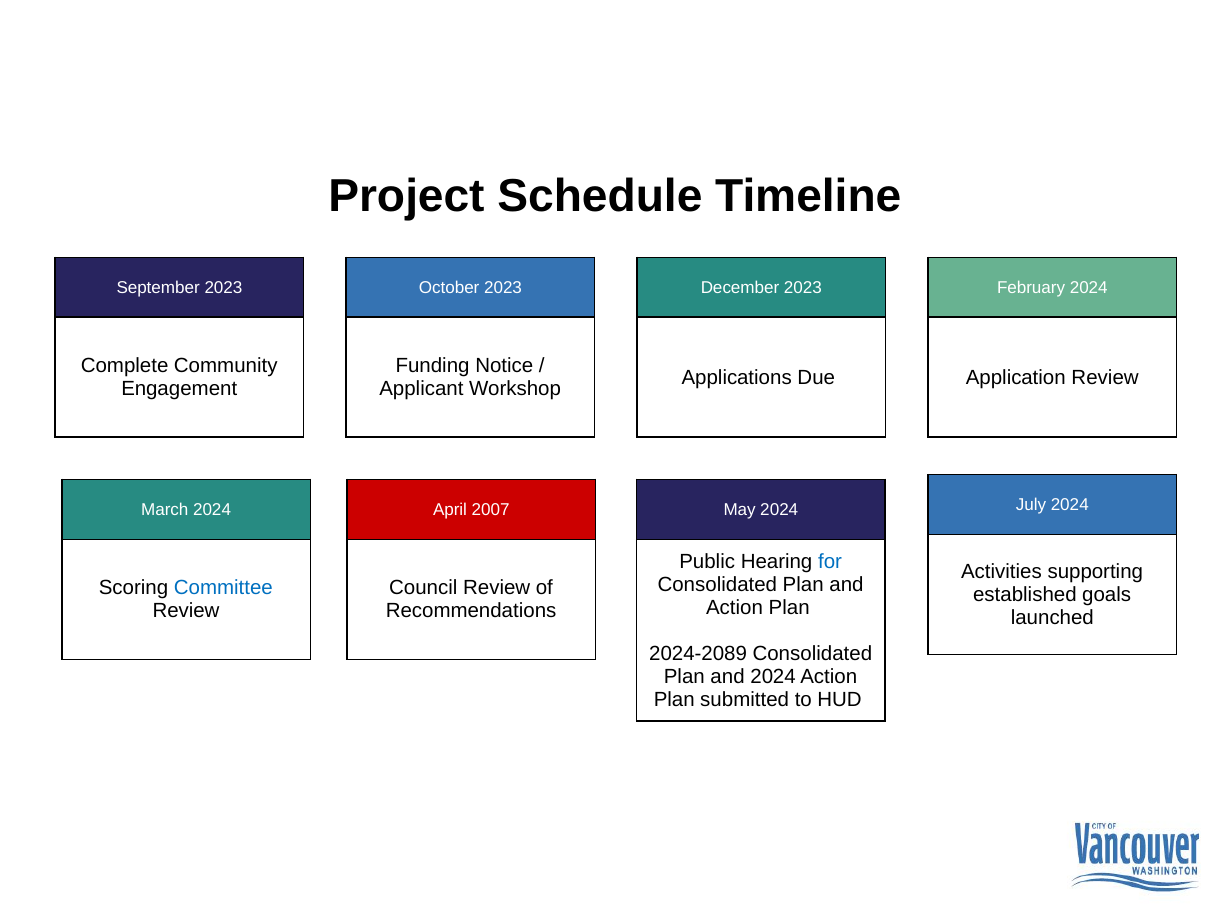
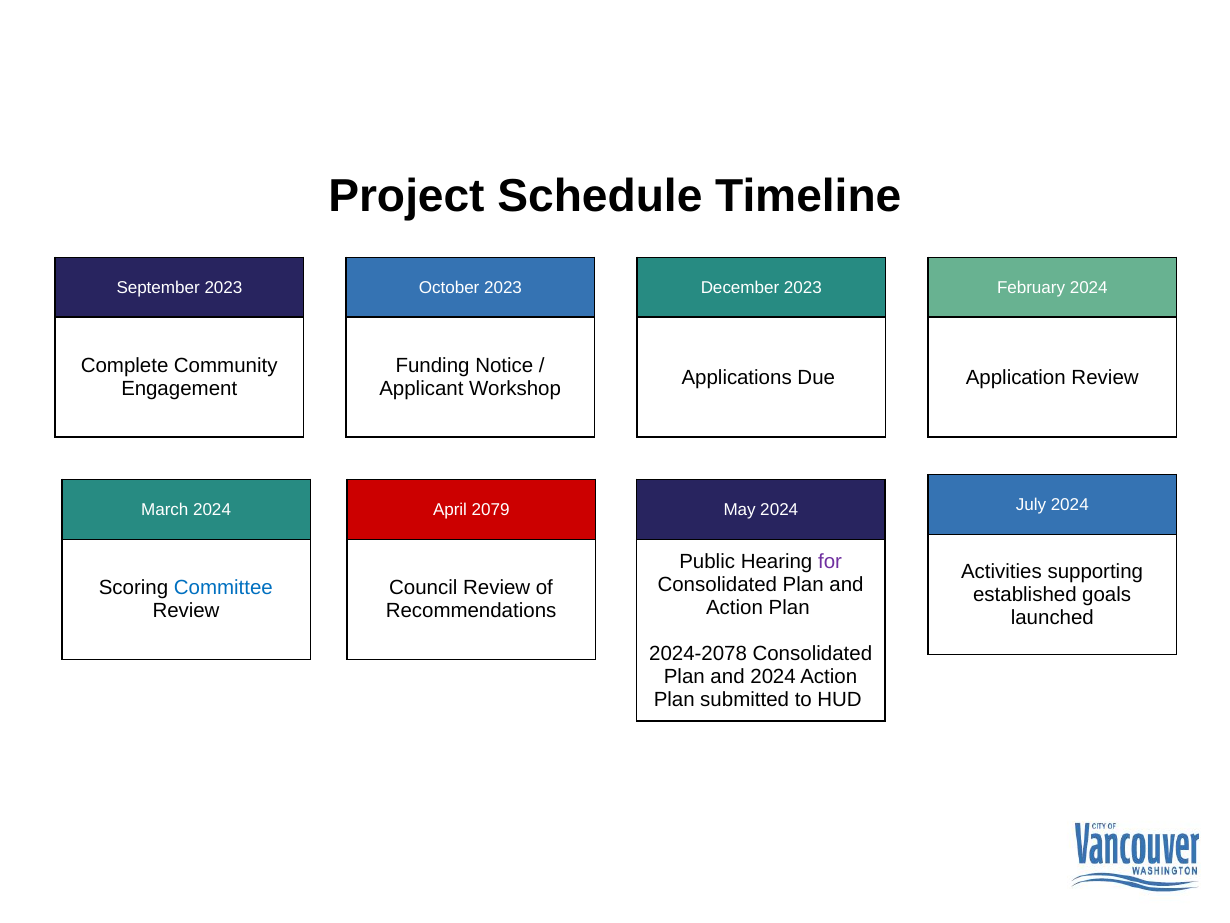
2007: 2007 -> 2079
for colour: blue -> purple
2024-2089: 2024-2089 -> 2024-2078
